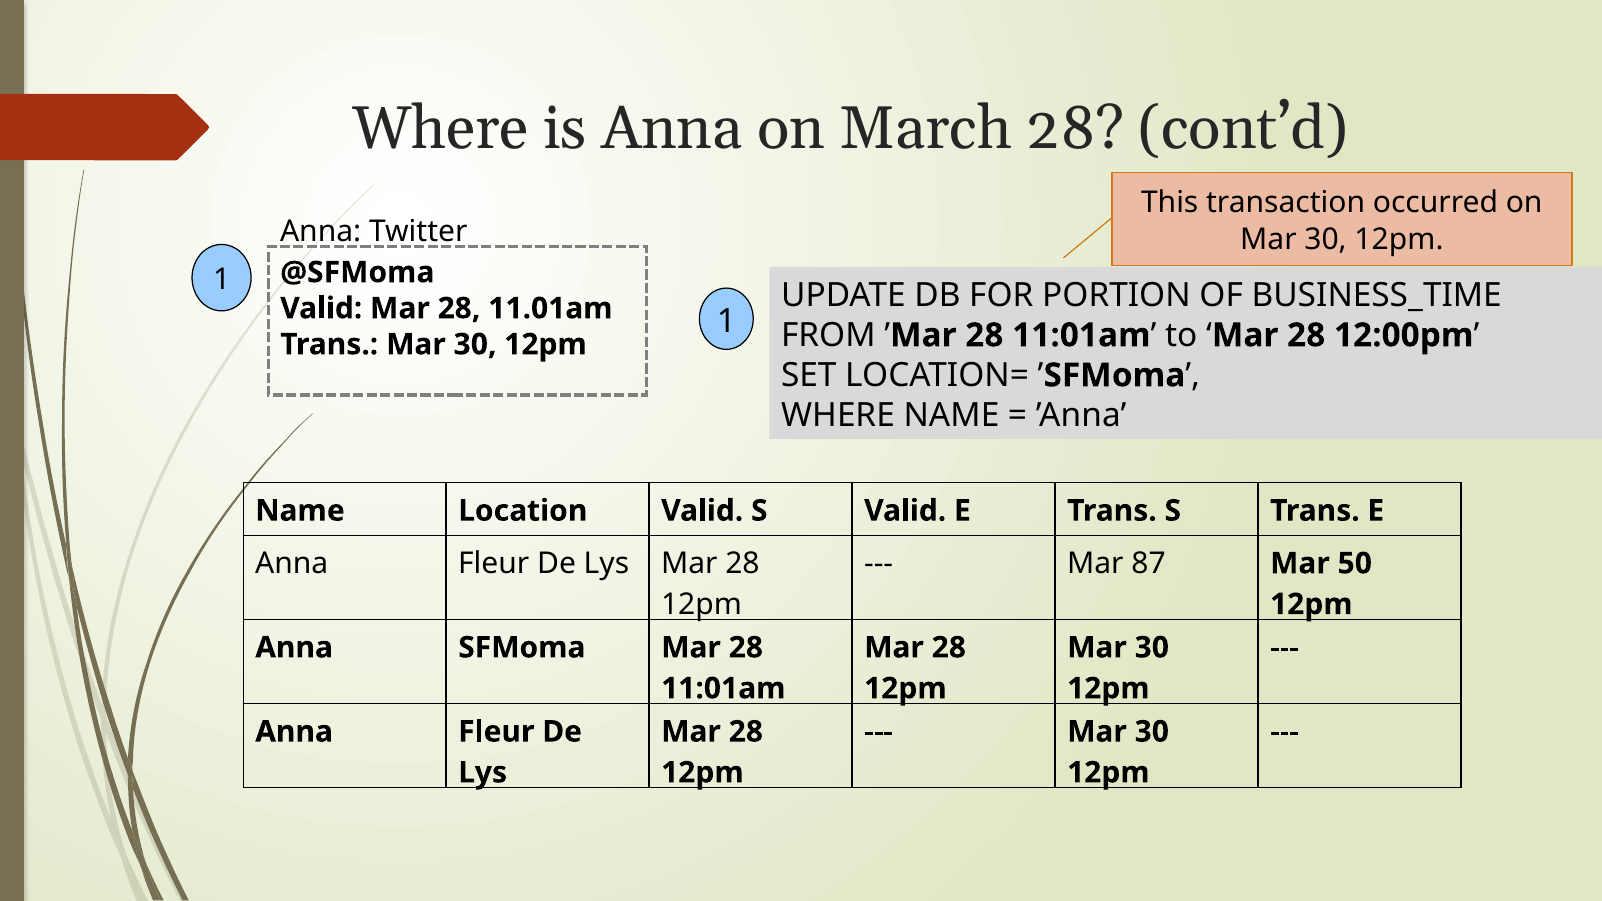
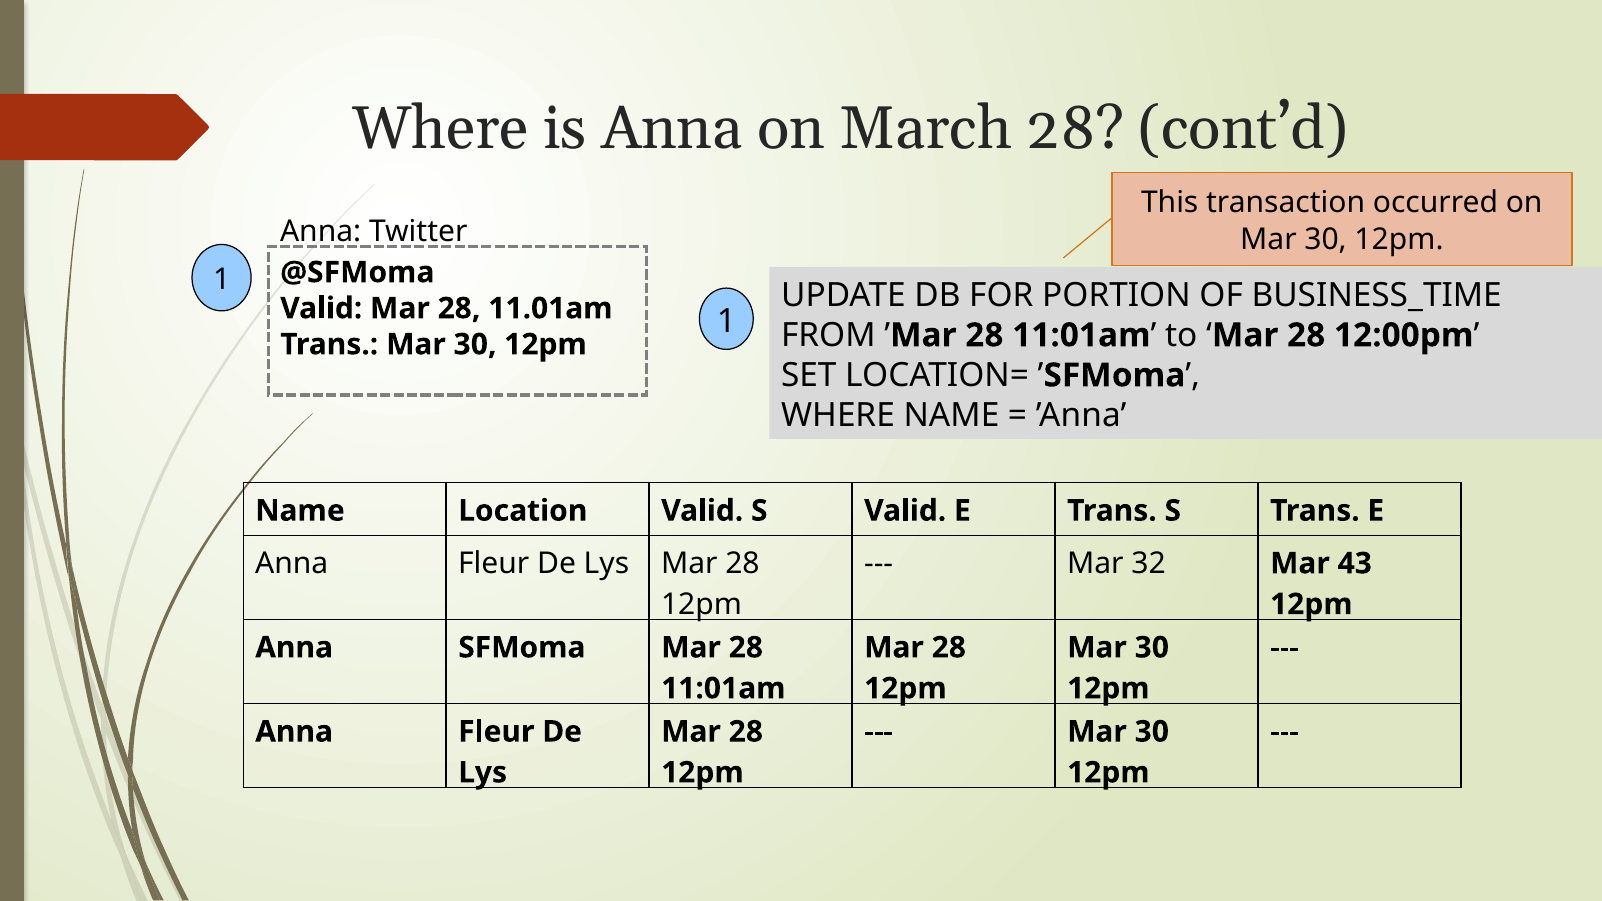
87: 87 -> 32
50: 50 -> 43
